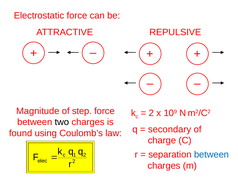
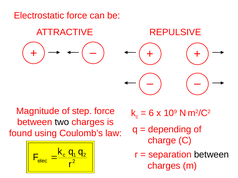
2 at (151, 113): 2 -> 6
secondary: secondary -> depending
between at (211, 155) colour: blue -> black
